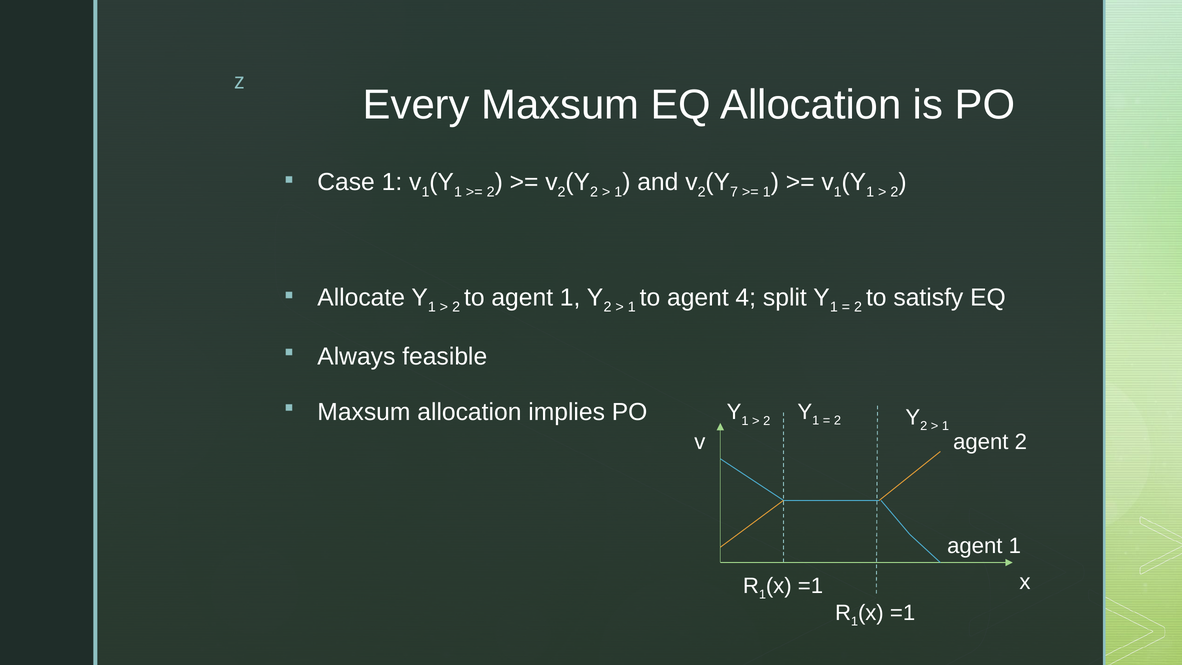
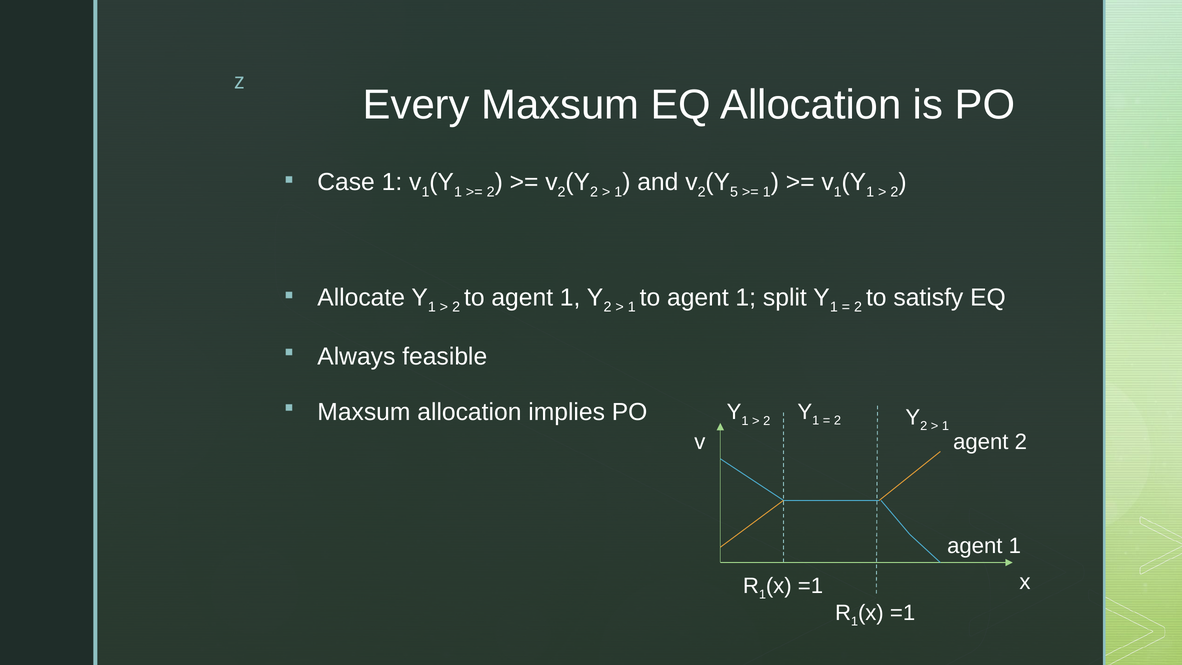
7: 7 -> 5
1 to agent 4: 4 -> 1
